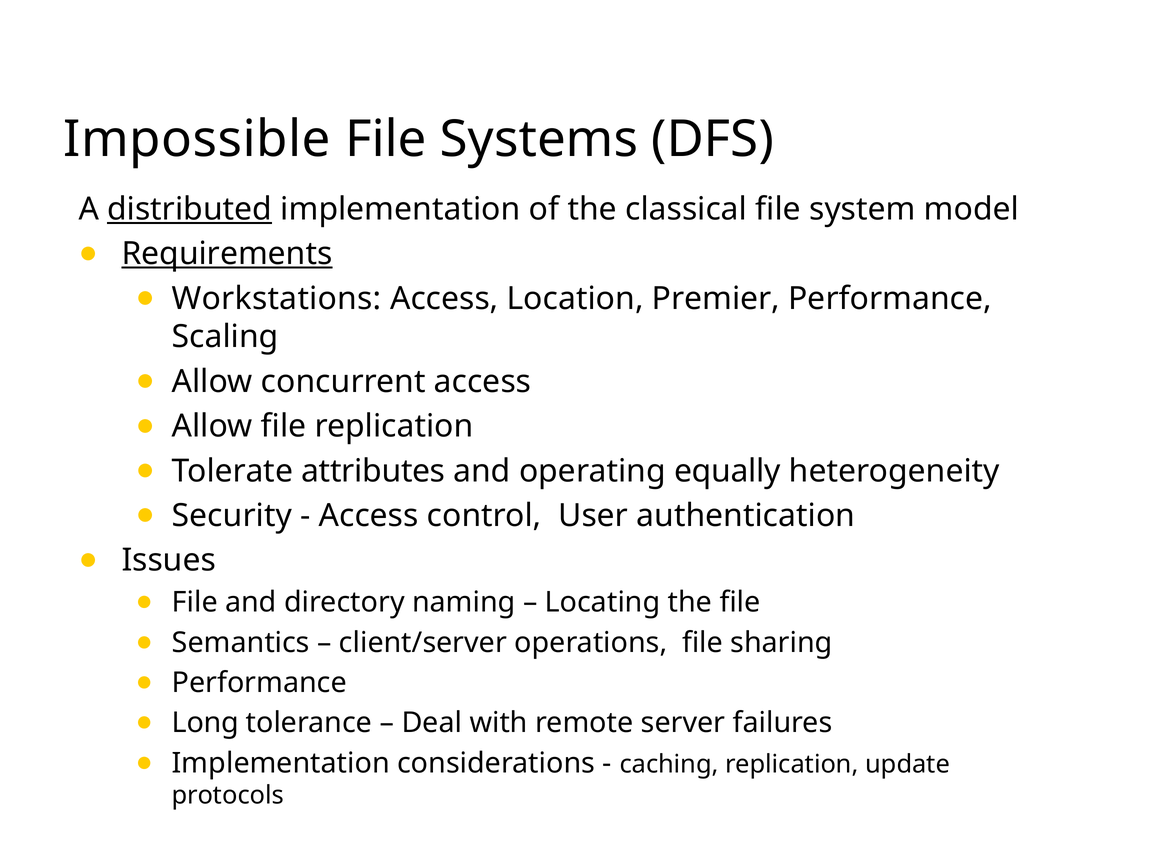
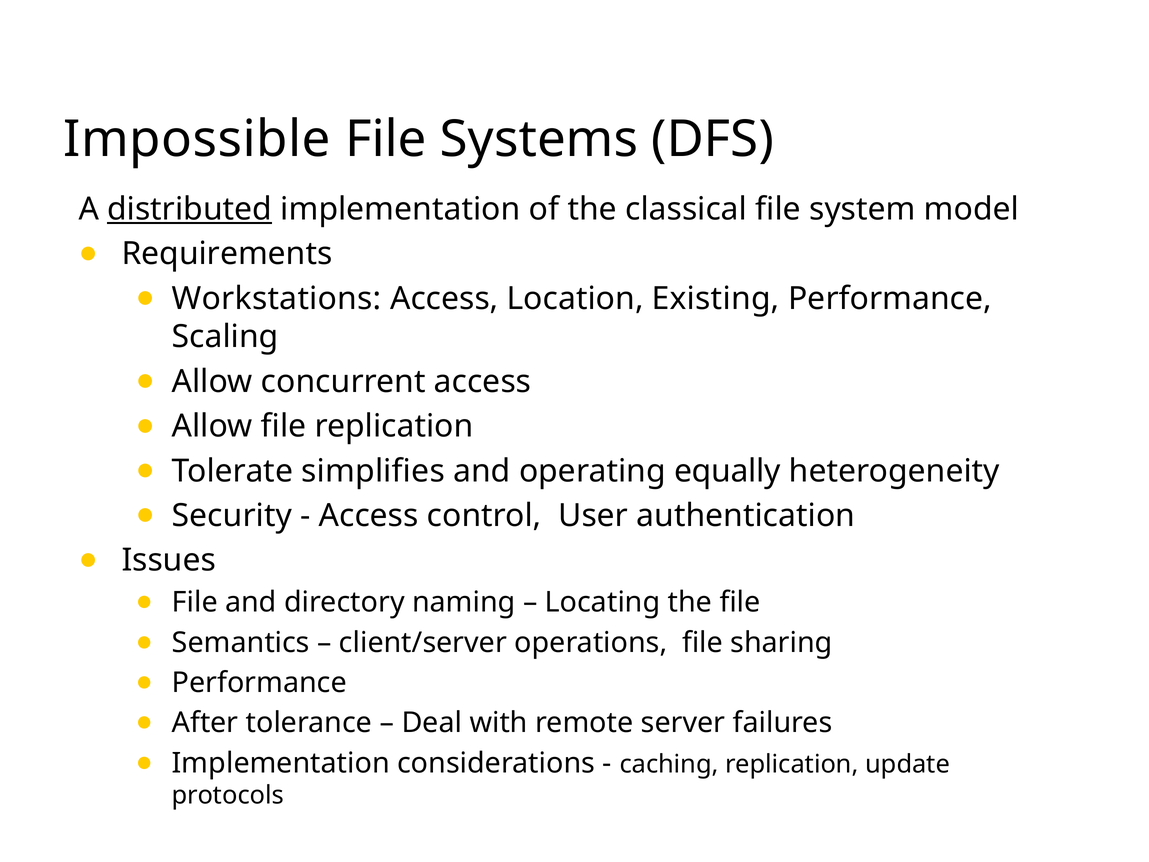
Requirements underline: present -> none
Premier: Premier -> Existing
attributes: attributes -> simplifies
Long: Long -> After
